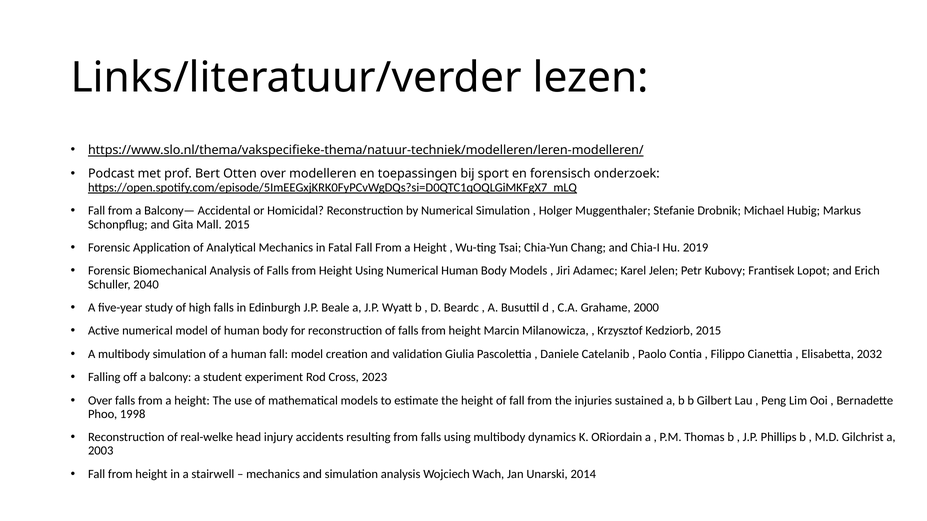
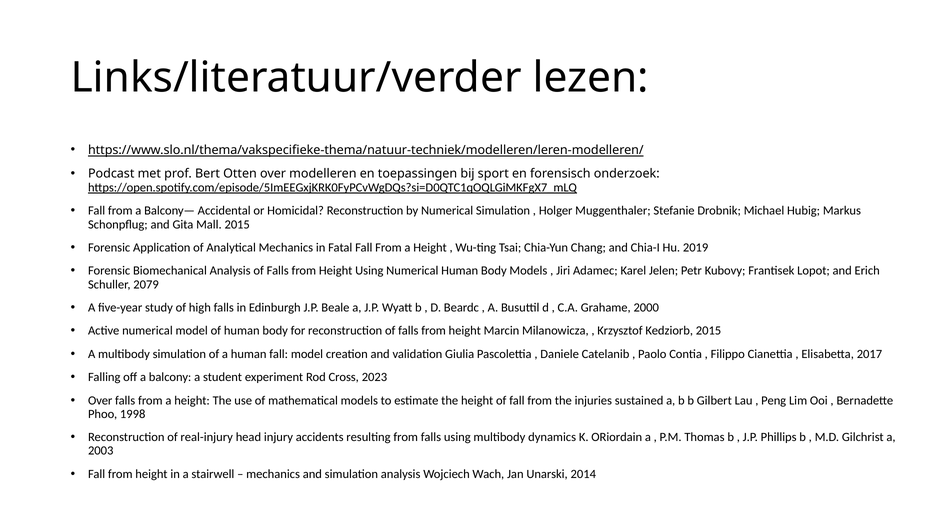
2040: 2040 -> 2079
2032: 2032 -> 2017
real-welke: real-welke -> real-injury
